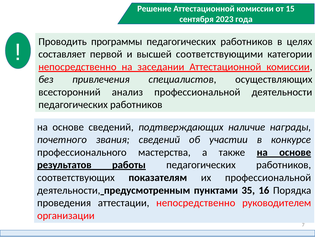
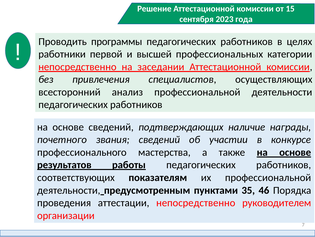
составляет: составляет -> работники
соответствующими: соответствующими -> профессиональных
16: 16 -> 46
